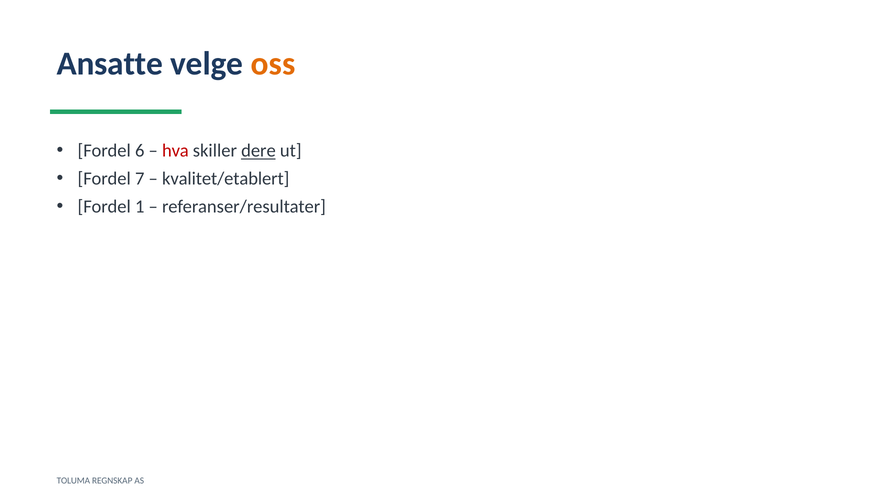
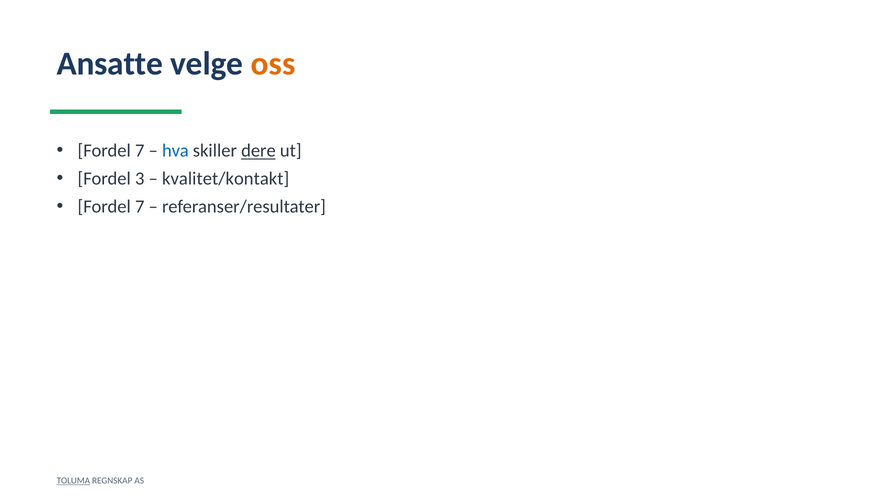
6 at (140, 151): 6 -> 7
hva colour: red -> blue
7: 7 -> 3
kvalitet/etablert: kvalitet/etablert -> kvalitet/kontakt
1 at (140, 207): 1 -> 7
TOLUMA underline: none -> present
